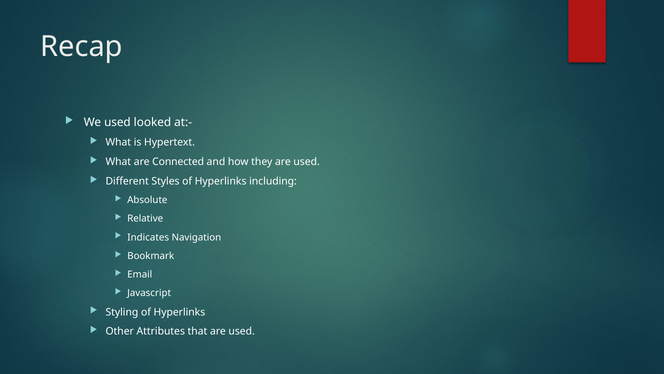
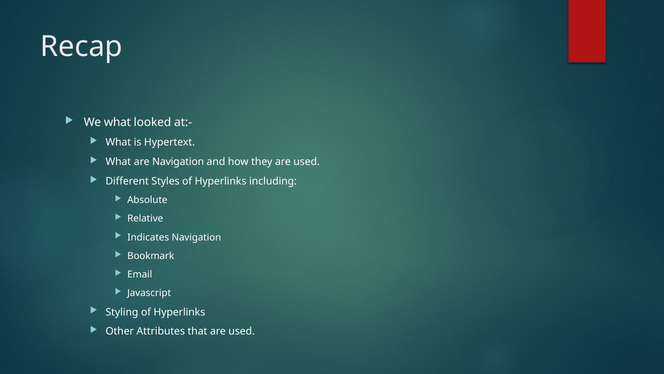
We used: used -> what
are Connected: Connected -> Navigation
